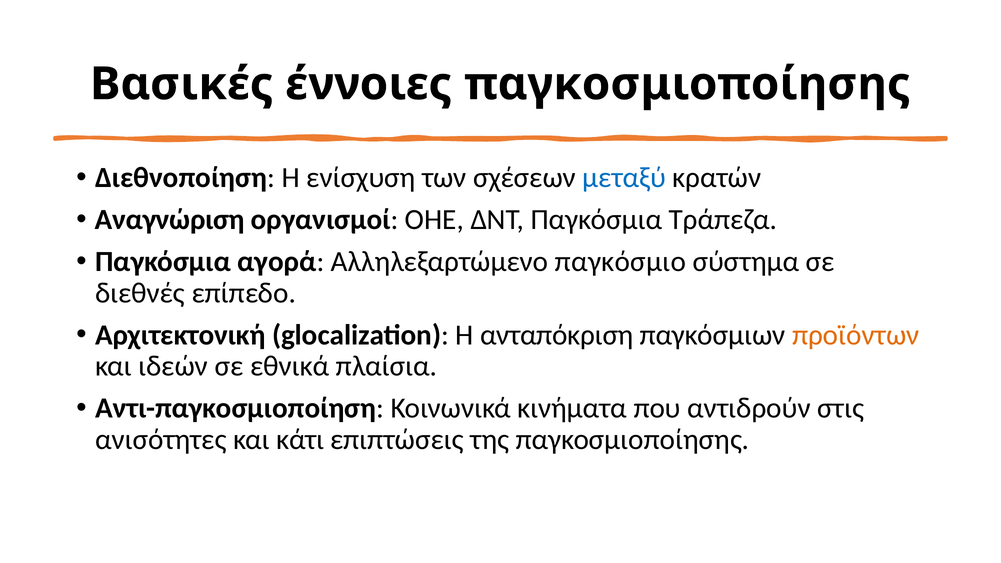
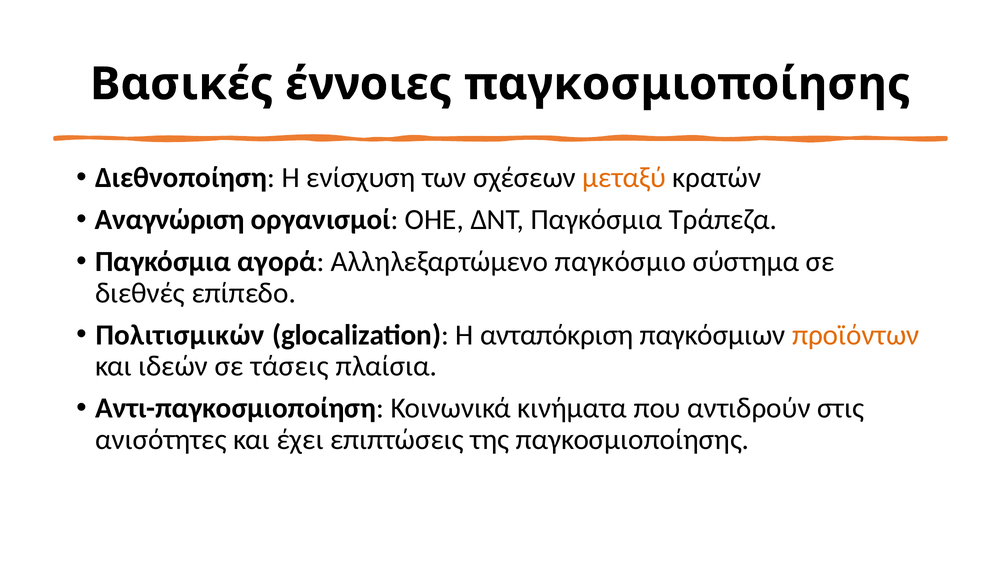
μεταξύ colour: blue -> orange
Αρχιτεκτονική: Αρχιτεκτονική -> Πολιτισμικών
εθνικά: εθνικά -> τάσεις
κάτι: κάτι -> έχει
